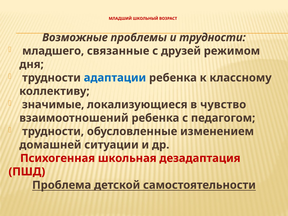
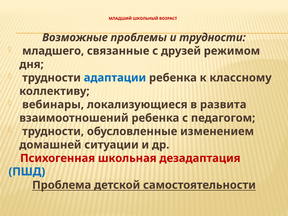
значимые: значимые -> вебинары
чувство: чувство -> развита
ПШД colour: red -> blue
